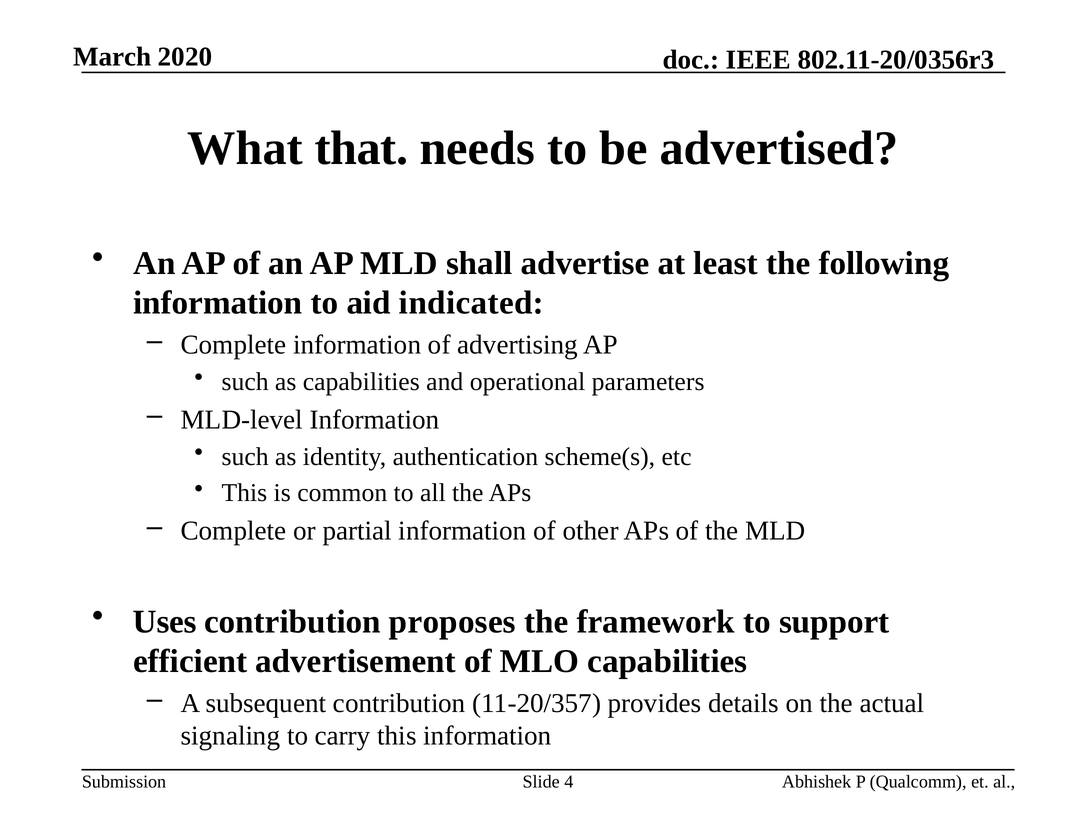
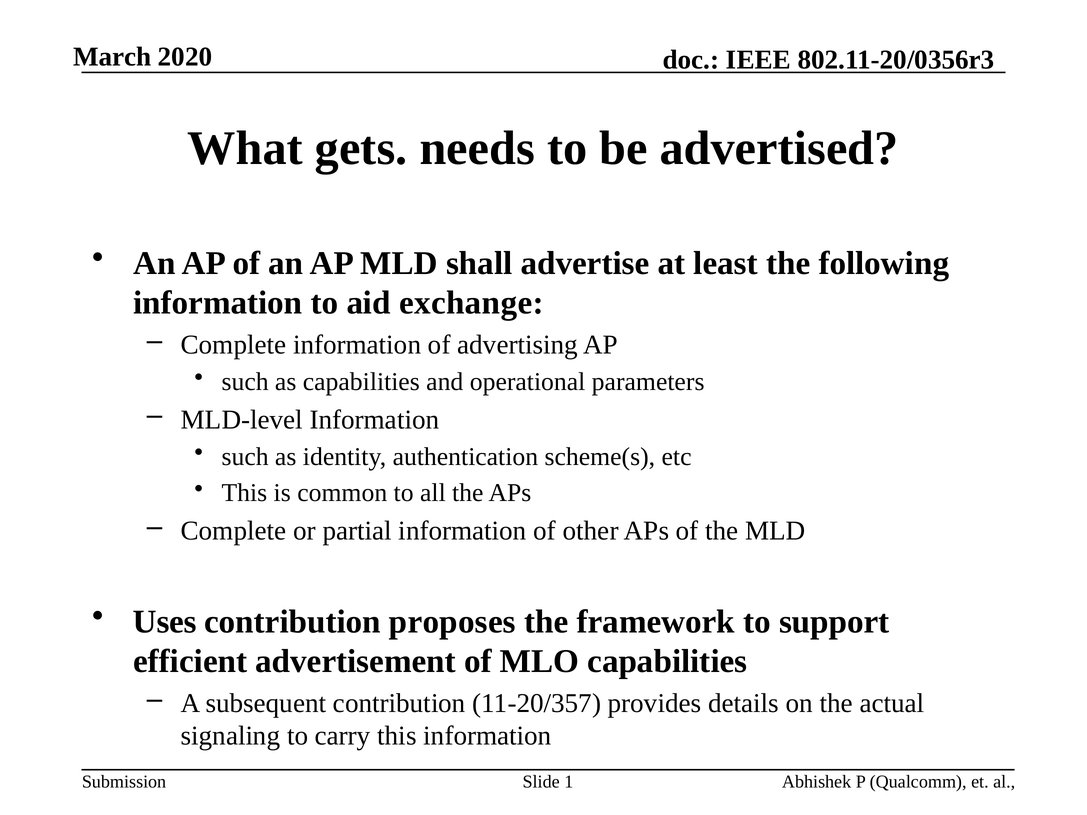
that: that -> gets
indicated: indicated -> exchange
4: 4 -> 1
